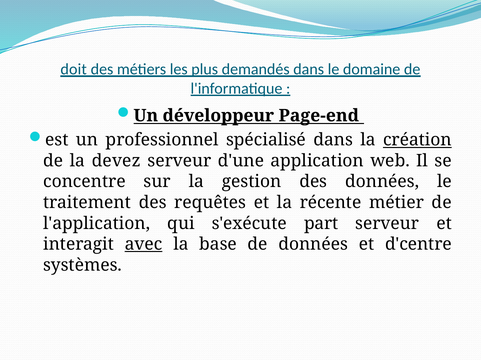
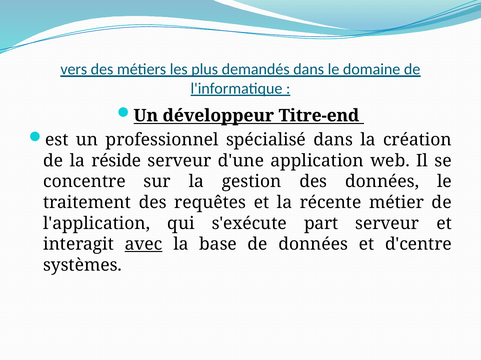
doit: doit -> vers
Page-end: Page-end -> Titre-end
création underline: present -> none
devez: devez -> réside
